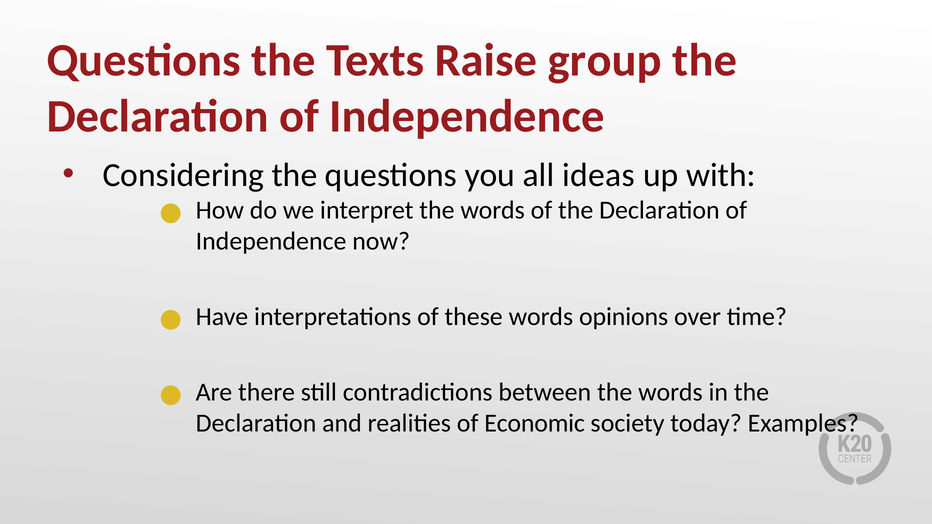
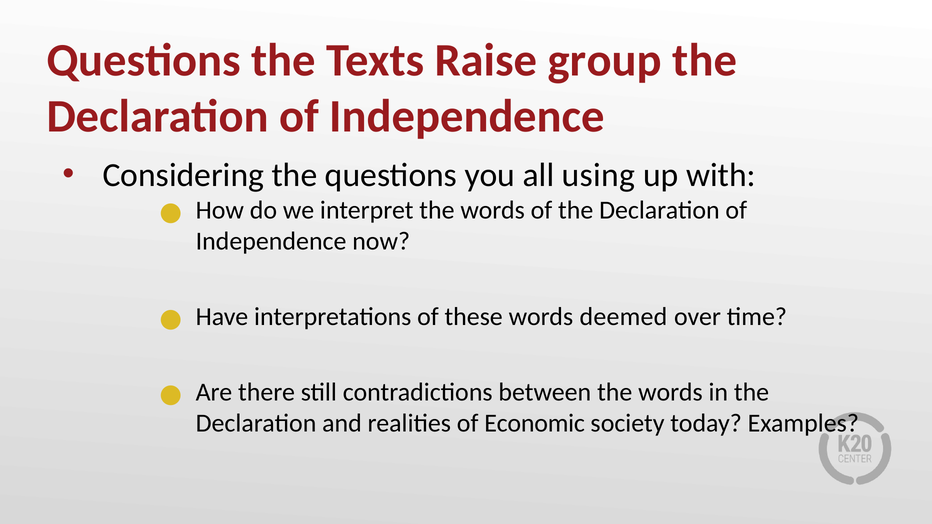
ideas: ideas -> using
opinions: opinions -> deemed
